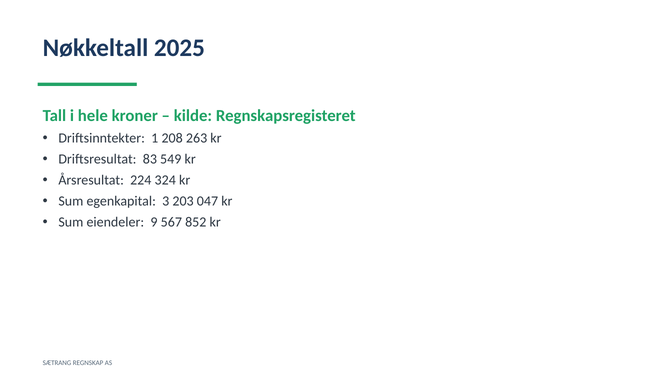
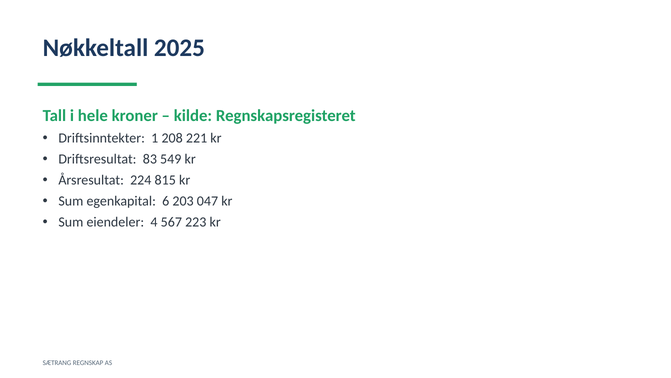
263: 263 -> 221
324: 324 -> 815
3: 3 -> 6
9: 9 -> 4
852: 852 -> 223
